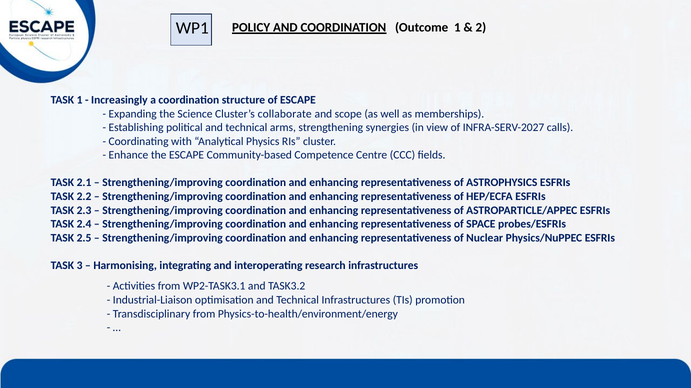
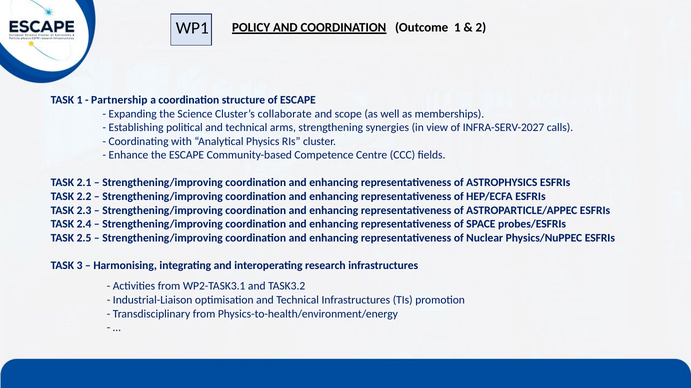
Increasingly: Increasingly -> Partnership
